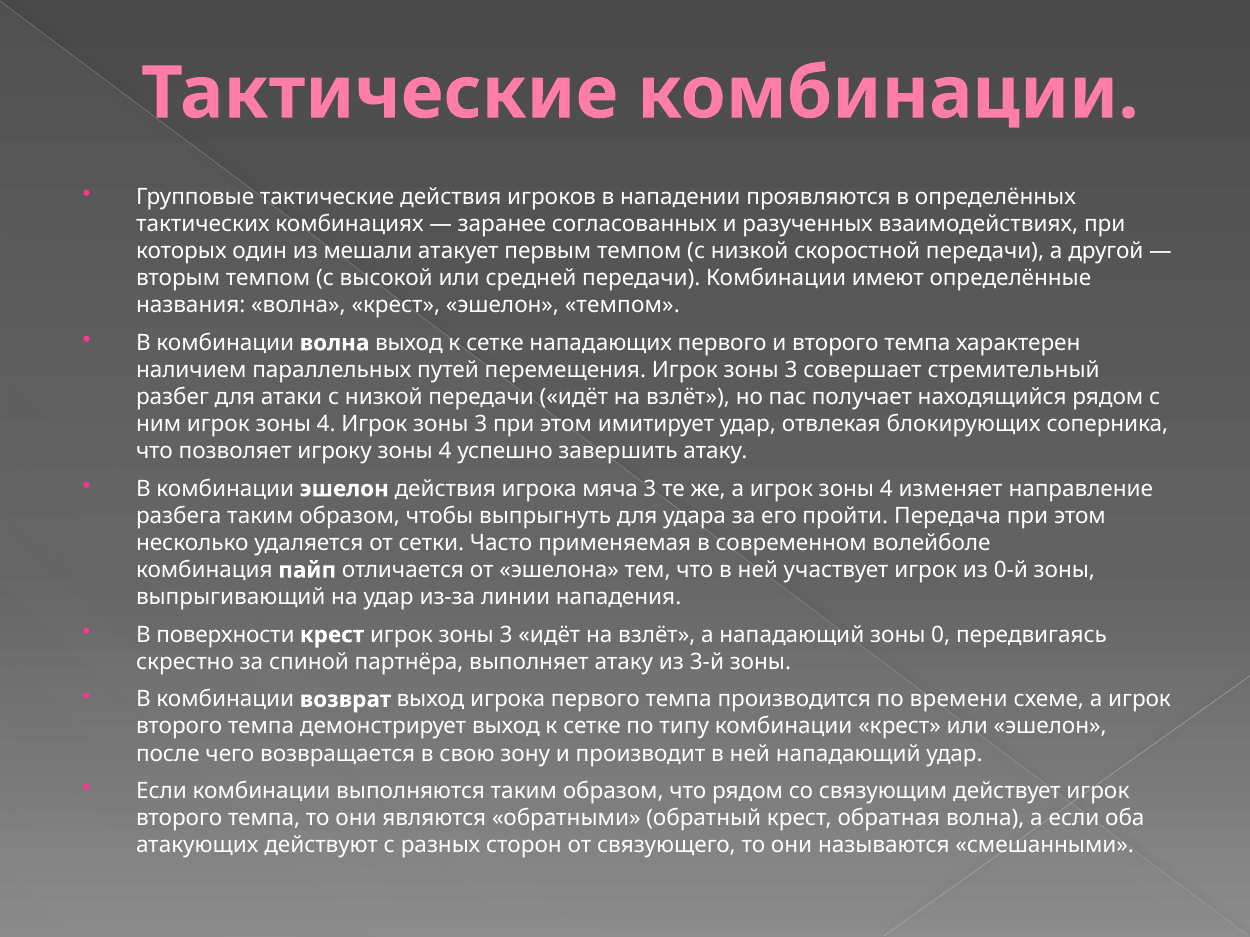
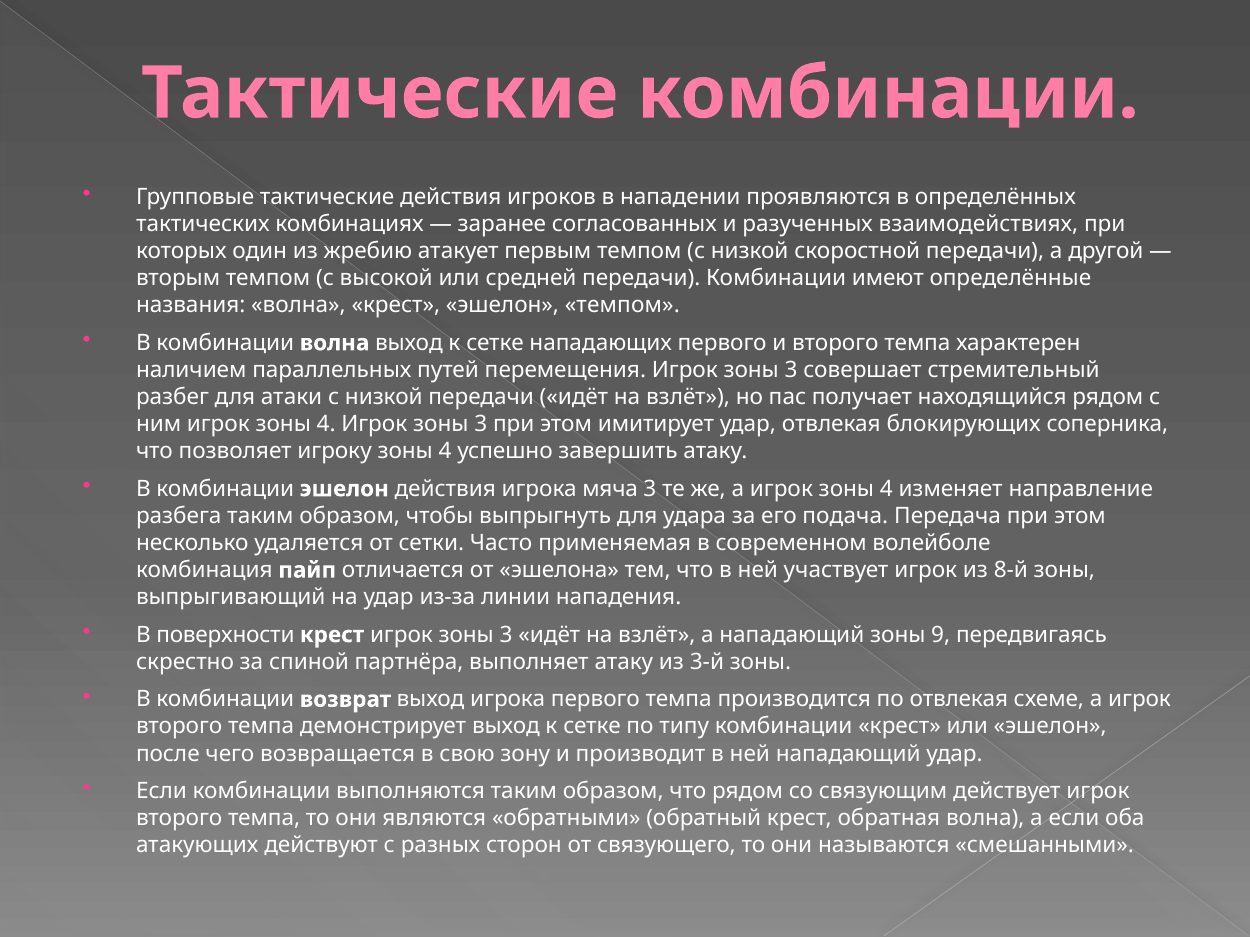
мешали: мешали -> жребию
пройти: пройти -> подача
0-й: 0-й -> 8-й
0: 0 -> 9
по времени: времени -> отвлекая
